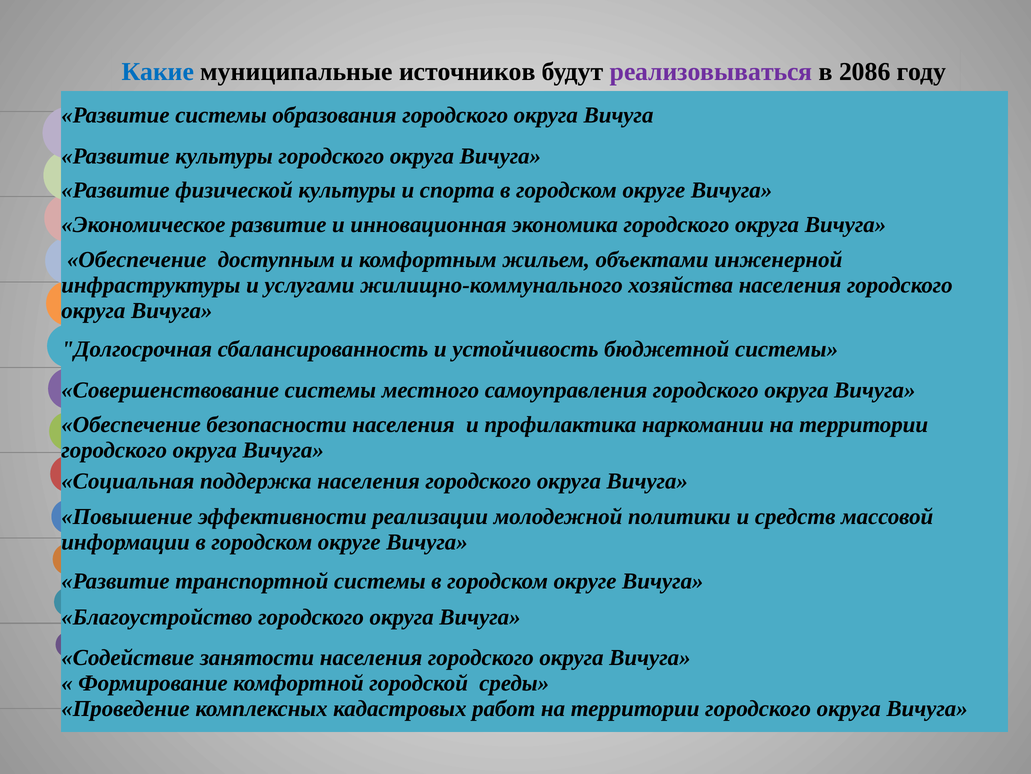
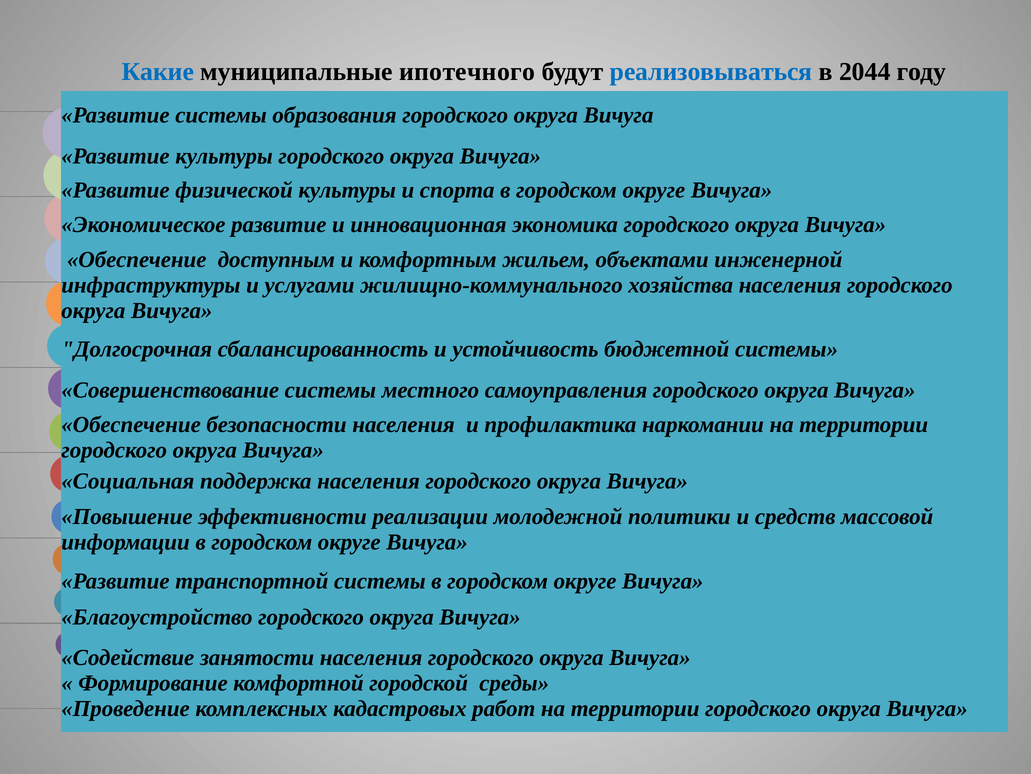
источников: источников -> ипотечного
реализовываться colour: purple -> blue
2086: 2086 -> 2044
